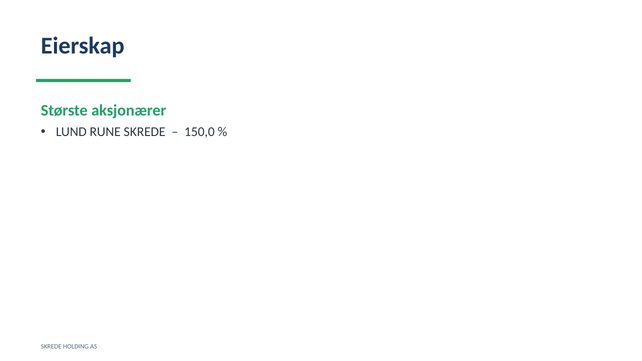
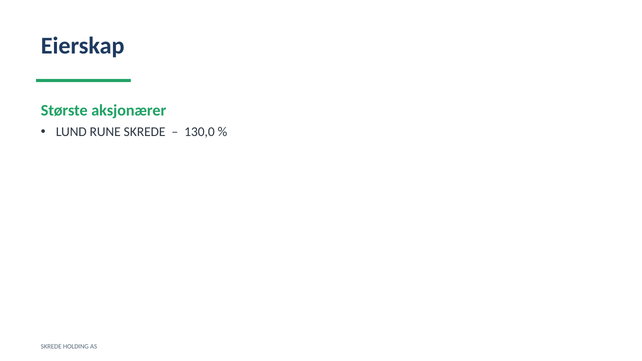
150,0: 150,0 -> 130,0
